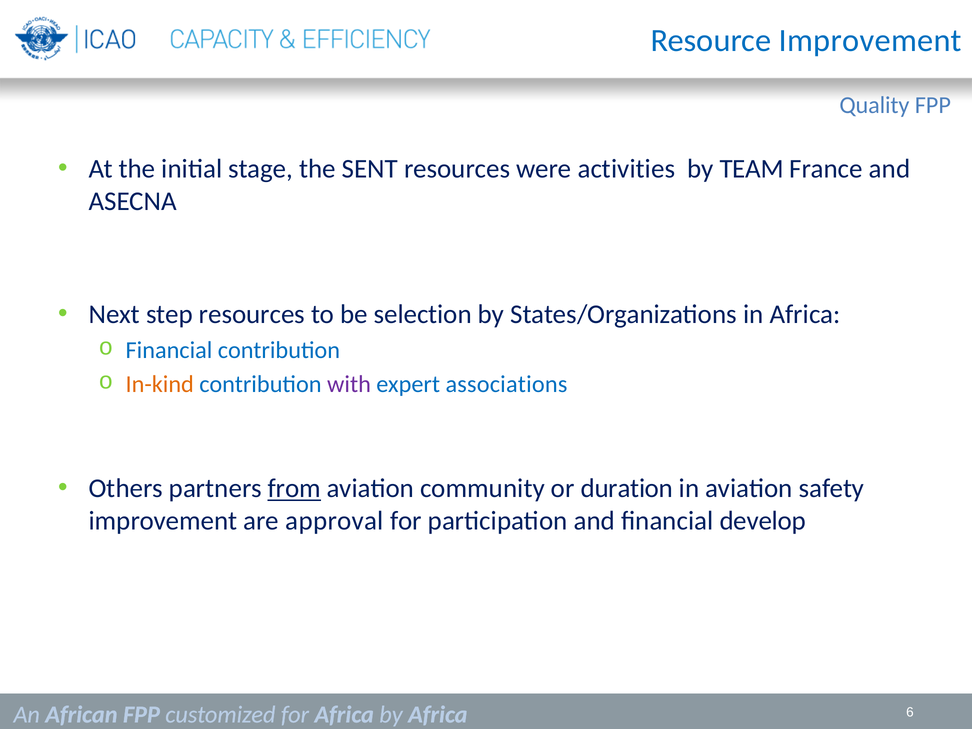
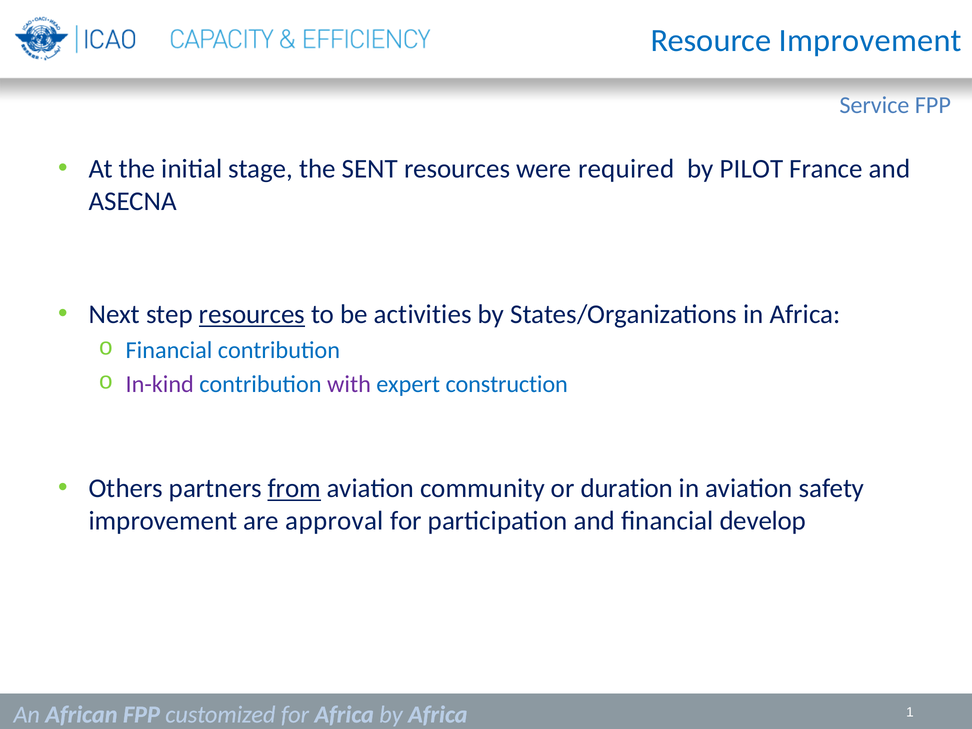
Quality: Quality -> Service
activities: activities -> required
TEAM: TEAM -> PILOT
resources at (252, 315) underline: none -> present
selection: selection -> activities
In-kind colour: orange -> purple
associations: associations -> construction
6: 6 -> 1
